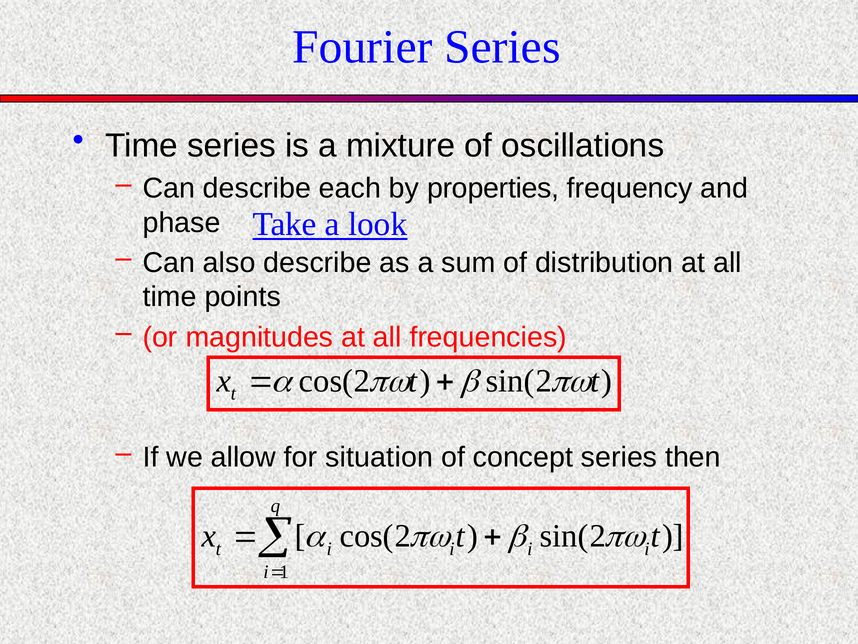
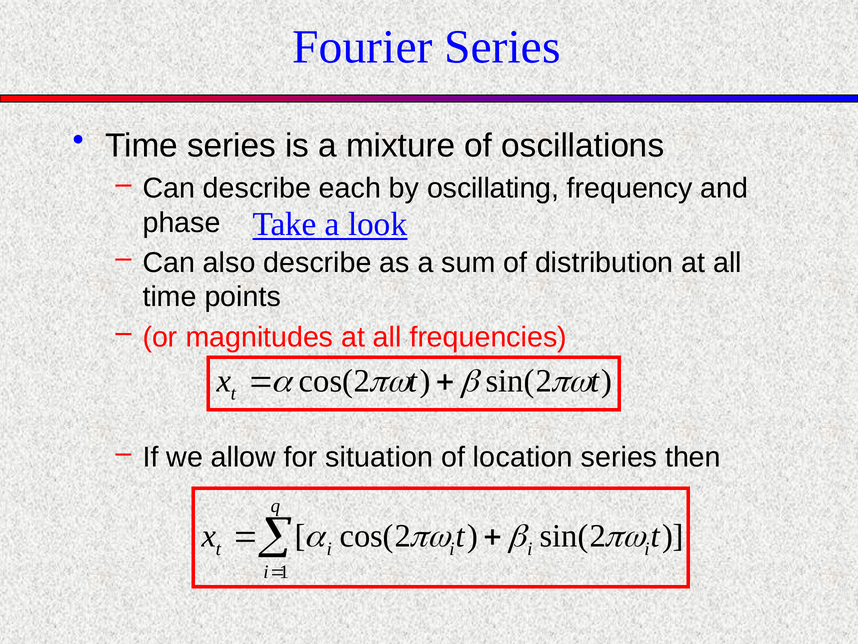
properties: properties -> oscillating
concept: concept -> location
